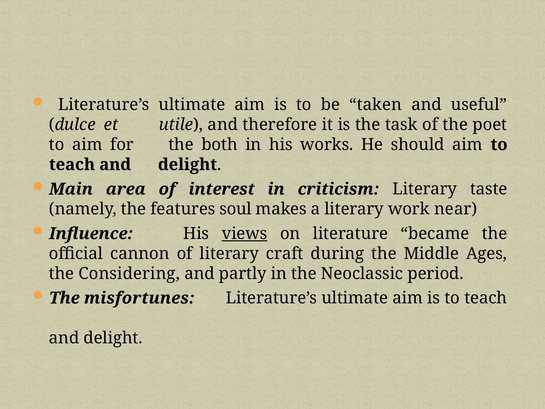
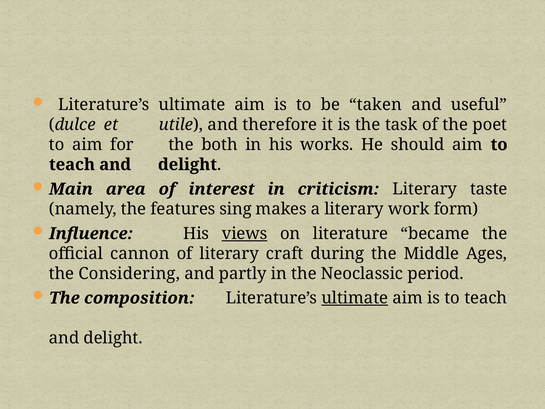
soul: soul -> sing
near: near -> form
misfortunes: misfortunes -> composition
ultimate at (355, 298) underline: none -> present
